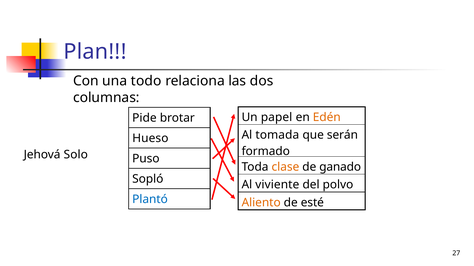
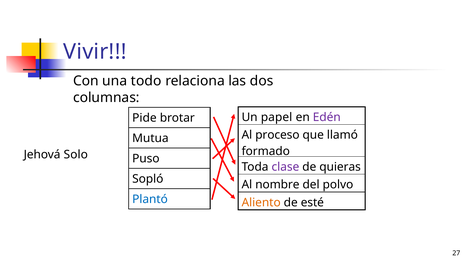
Plan: Plan -> Vivir
Edén colour: orange -> purple
tomada: tomada -> proceso
serán: serán -> llamó
Hueso: Hueso -> Mutua
clase colour: orange -> purple
ganado: ganado -> quieras
viviente: viviente -> nombre
